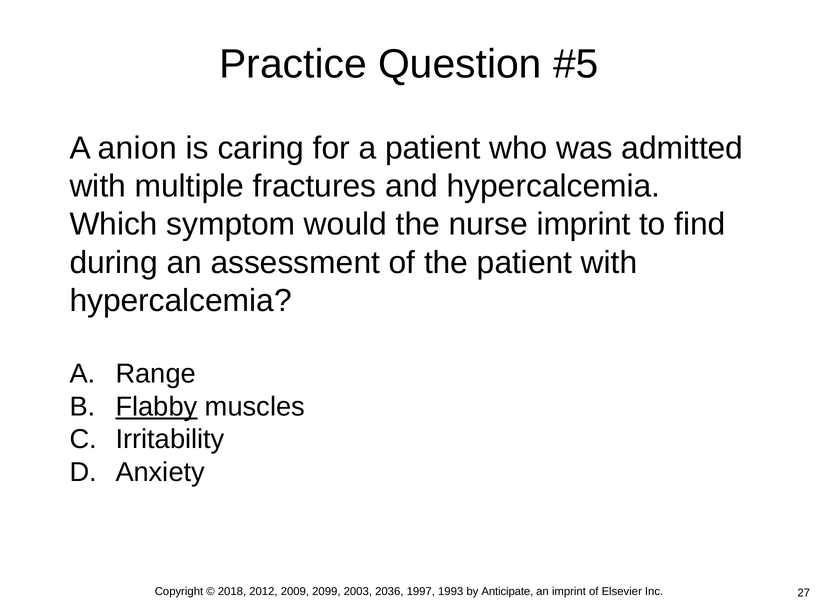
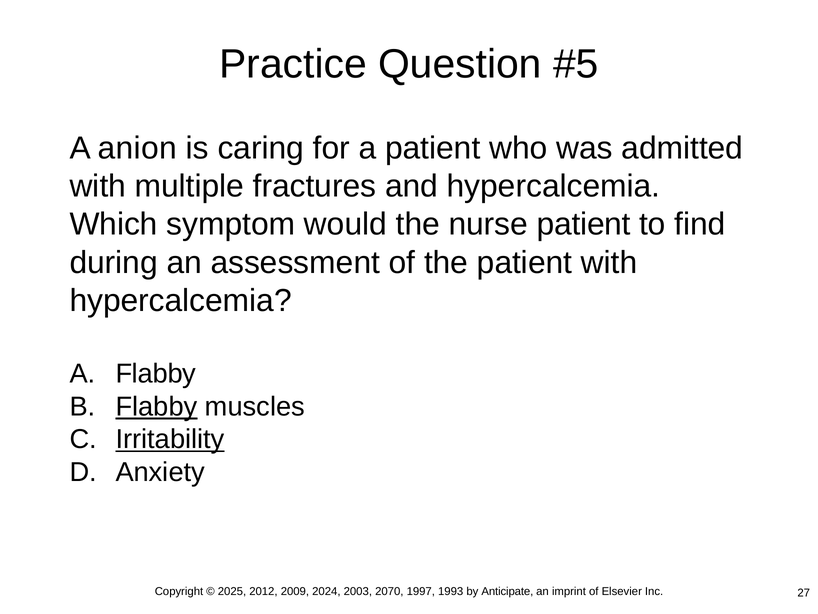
nurse imprint: imprint -> patient
A Range: Range -> Flabby
Irritability underline: none -> present
2018: 2018 -> 2025
2099: 2099 -> 2024
2036: 2036 -> 2070
